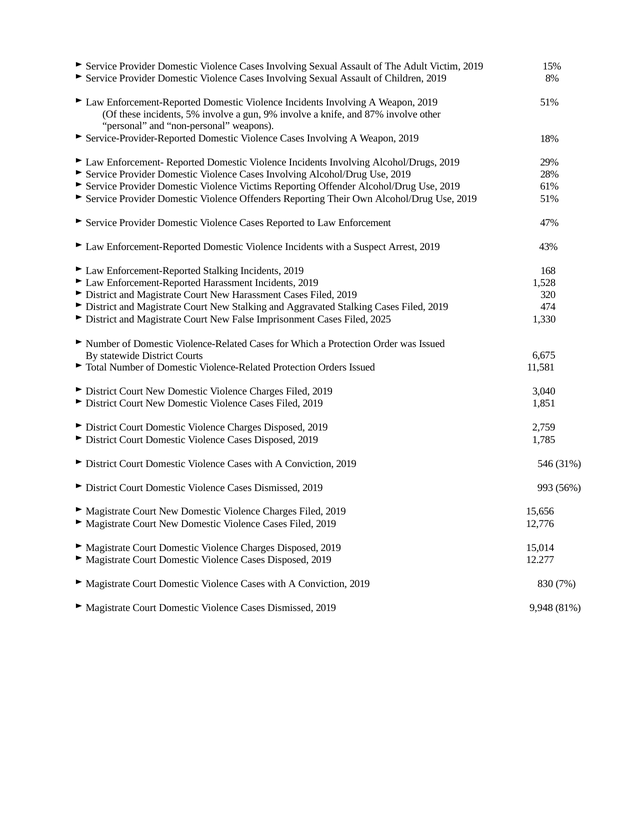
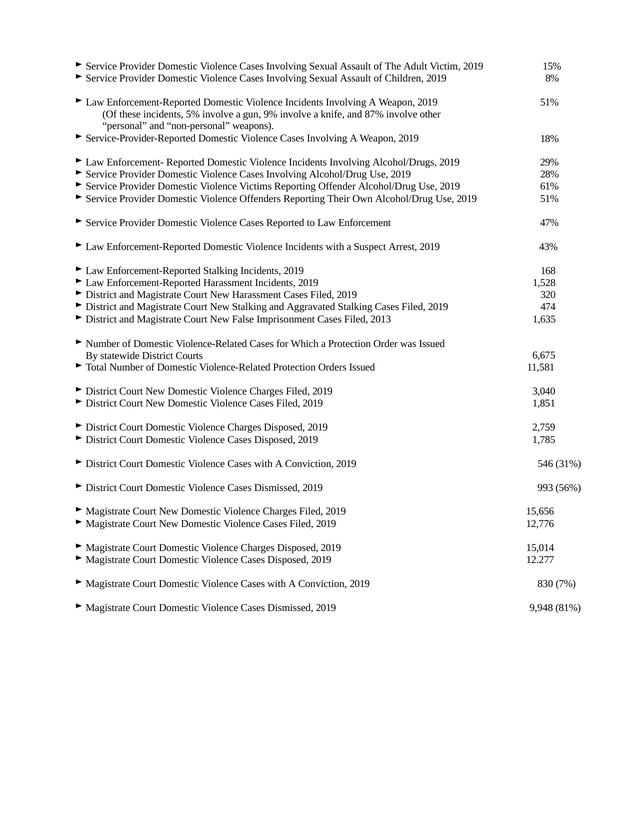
2025: 2025 -> 2013
1,330: 1,330 -> 1,635
